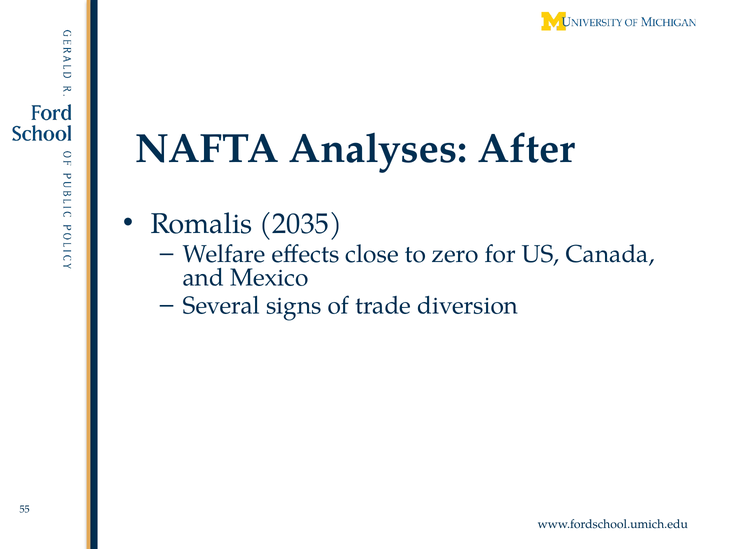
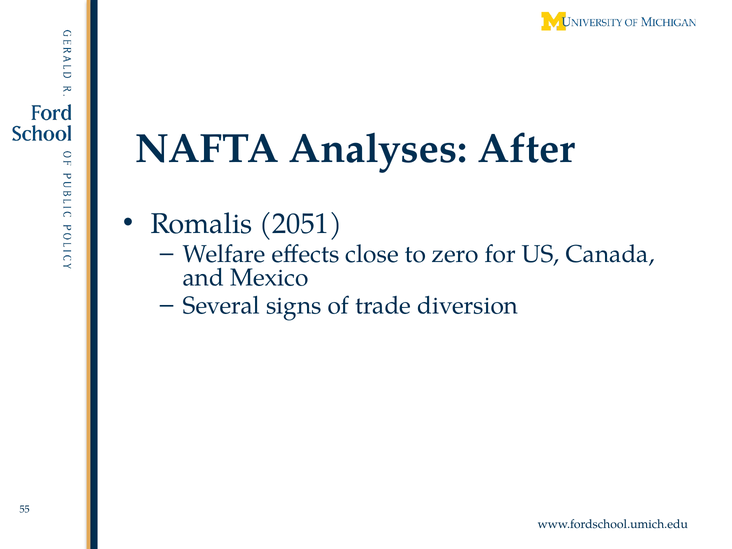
2035: 2035 -> 2051
